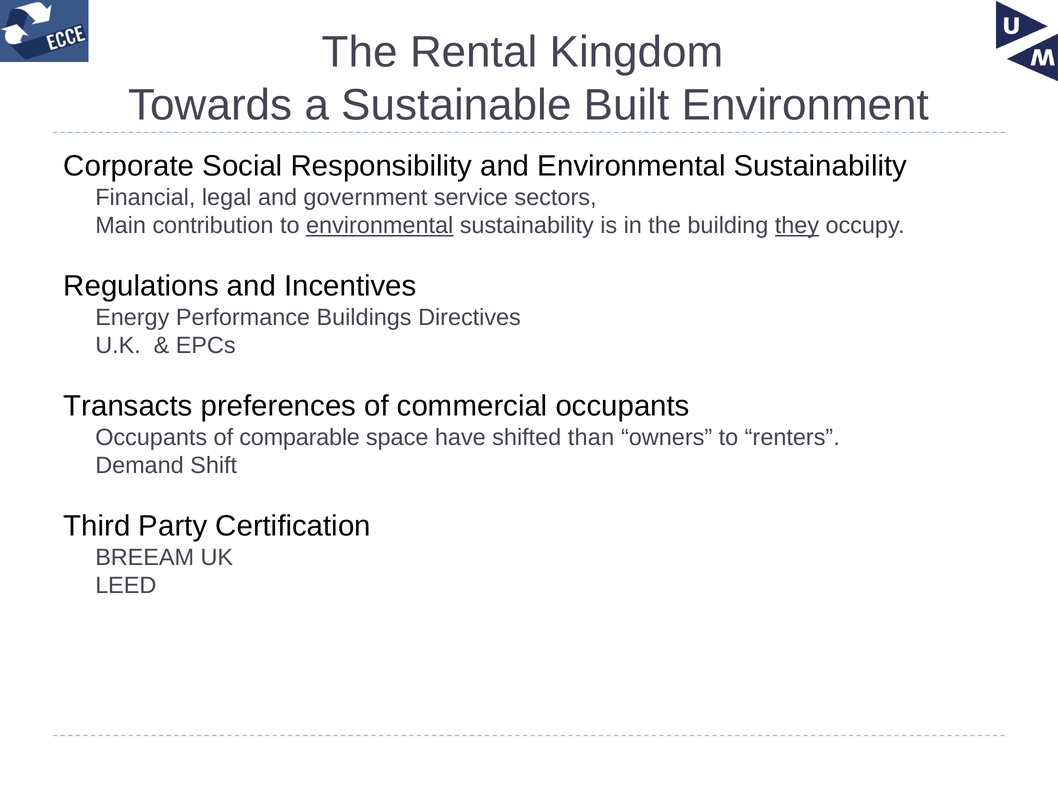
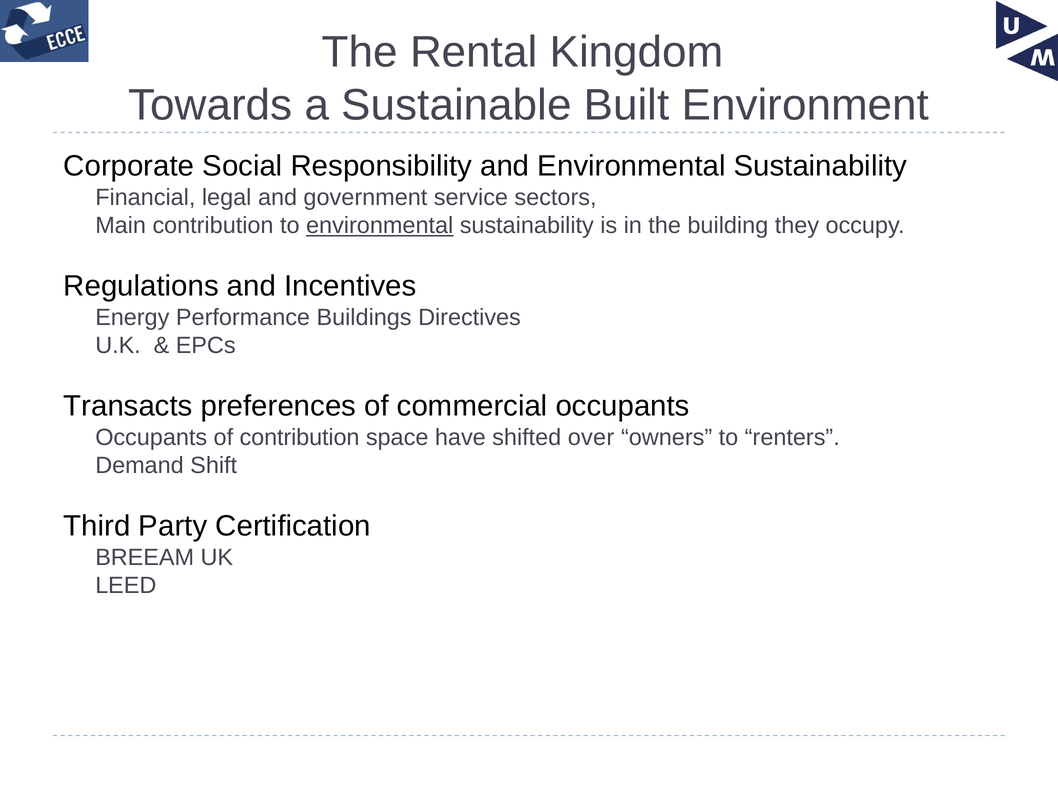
they underline: present -> none
of comparable: comparable -> contribution
than: than -> over
